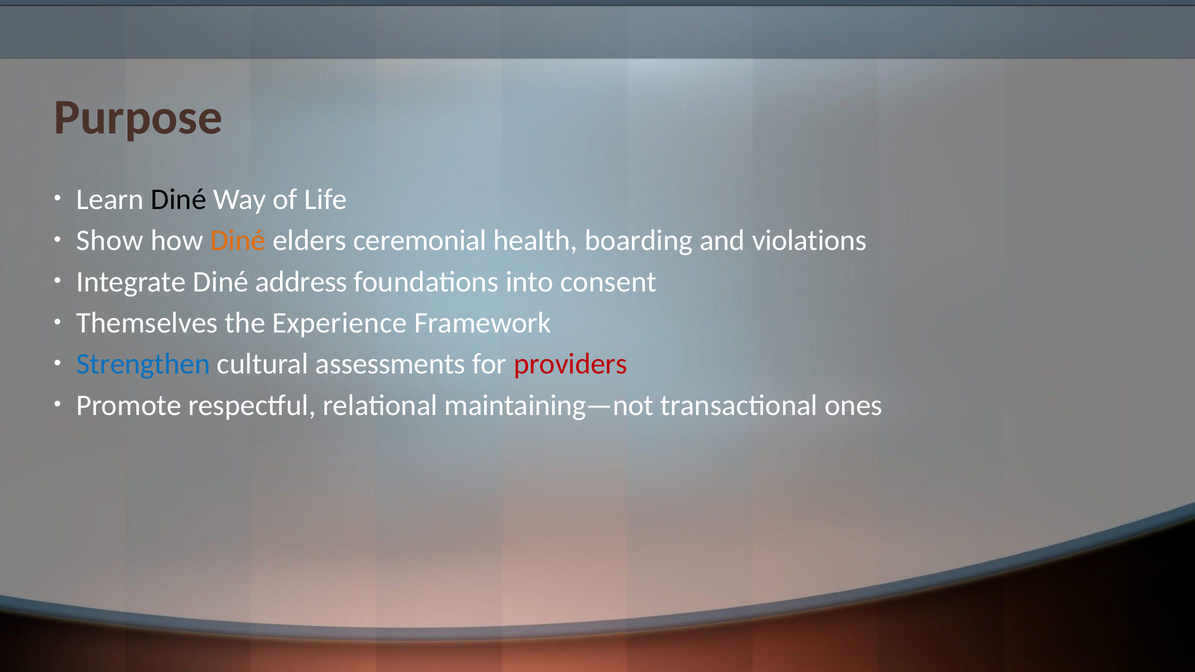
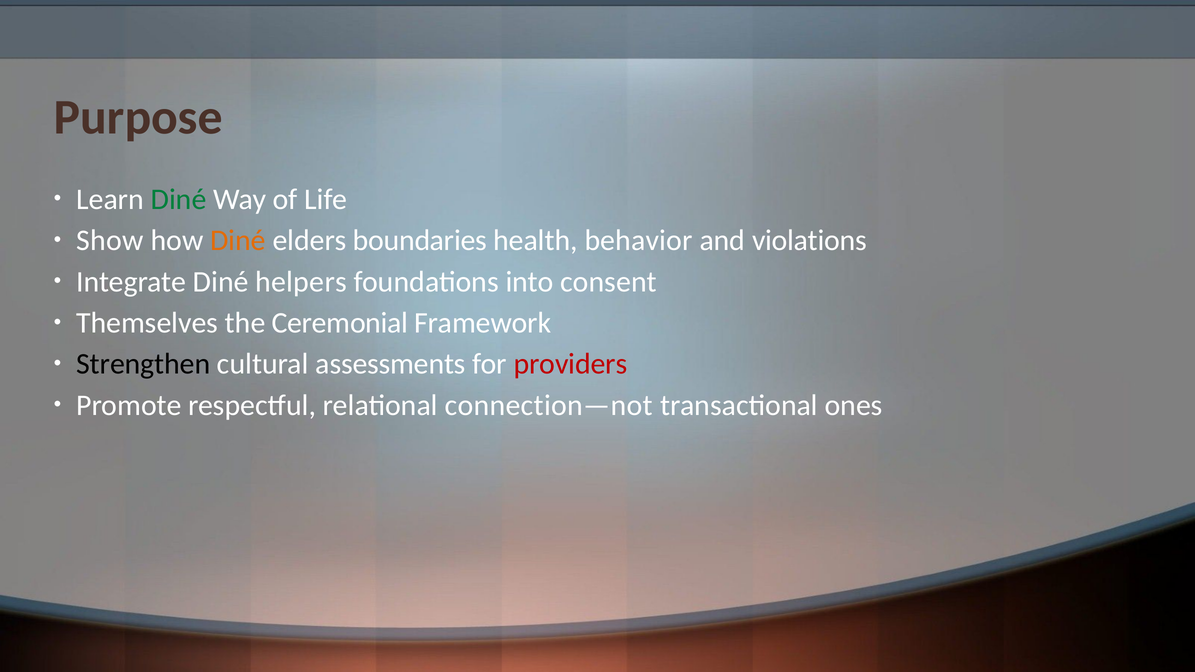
Diné at (179, 199) colour: black -> green
ceremonial: ceremonial -> boundaries
boarding: boarding -> behavior
address: address -> helpers
Experience: Experience -> Ceremonial
Strengthen colour: blue -> black
maintaining—not: maintaining—not -> connection—not
